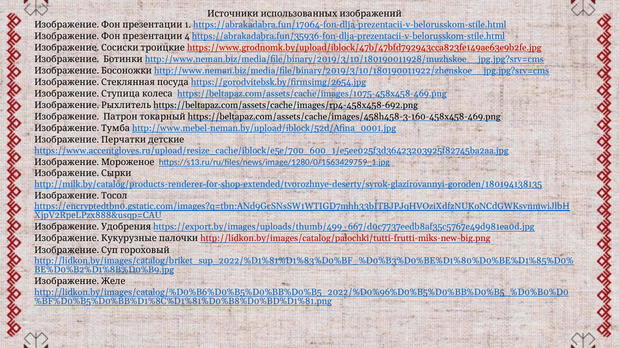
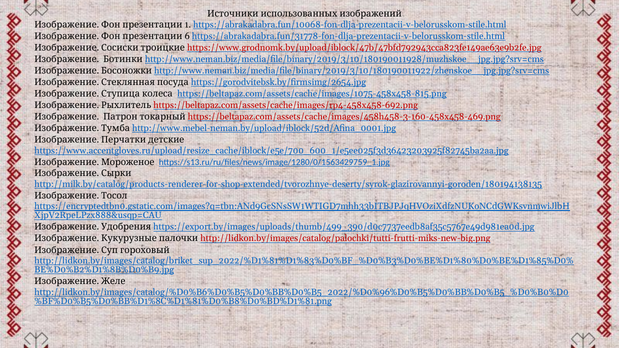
https://abrakadabra.fun/17064-fon-dlja-prezentacii-v-belorusskom-stile.html: https://abrakadabra.fun/17064-fon-dlja-prezentacii-v-belorusskom-stile.html -> https://abrakadabra.fun/10068-fon-dlja-prezentacii-v-belorusskom-stile.html
4: 4 -> 6
https://abrakadabra.fun/35936-fon-dlja-prezentacii-v-belorusskom-stile.html: https://abrakadabra.fun/35936-fon-dlja-prezentacii-v-belorusskom-stile.html -> https://abrakadabra.fun/31778-fon-dlja-prezentacii-v-belorusskom-stile.html
https://beltapaz.com/assets/cache/images/1075-458x458-469.png: https://beltapaz.com/assets/cache/images/1075-458x458-469.png -> https://beltapaz.com/assets/cache/images/1075-458x458-815.png
https://beltapaz.com/assets/cache/images/rp4-458x458-692.png colour: black -> red
https://beltapaz.com/assets/cache/images/458h458-3-160-458x458-469.png colour: black -> red
https://export.by/images/uploads/thumb/499_667/d0c7737eedb8af35c5767e49d981ea0d.jpg: https://export.by/images/uploads/thumb/499_667/d0c7737eedb8af35c5767e49d981ea0d.jpg -> https://export.by/images/uploads/thumb/499_390/d0c7737eedb8af35c5767e49d981ea0d.jpg
